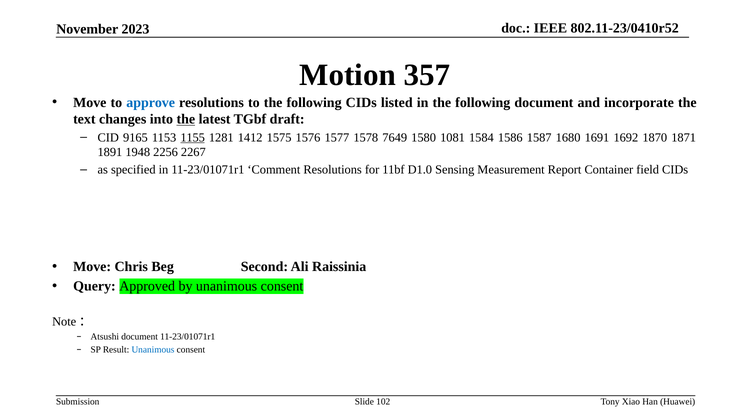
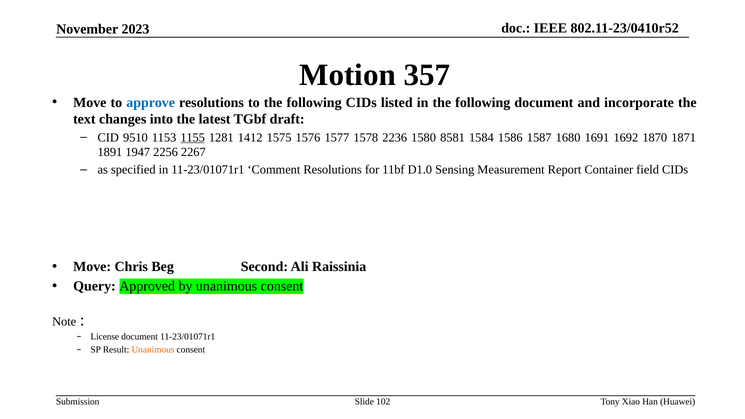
the at (186, 119) underline: present -> none
9165: 9165 -> 9510
7649: 7649 -> 2236
1081: 1081 -> 8581
1948: 1948 -> 1947
Atsushi: Atsushi -> License
Unanimous at (153, 350) colour: blue -> orange
